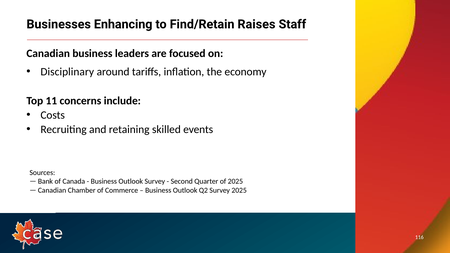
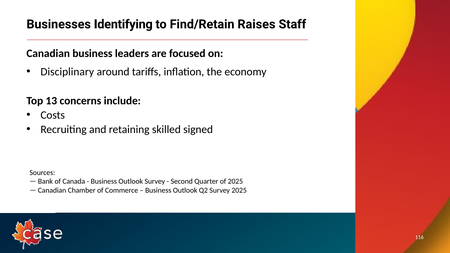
Enhancing: Enhancing -> Identifying
11: 11 -> 13
events: events -> signed
